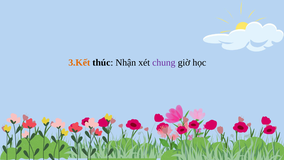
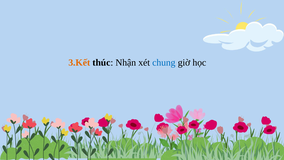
chung colour: purple -> blue
